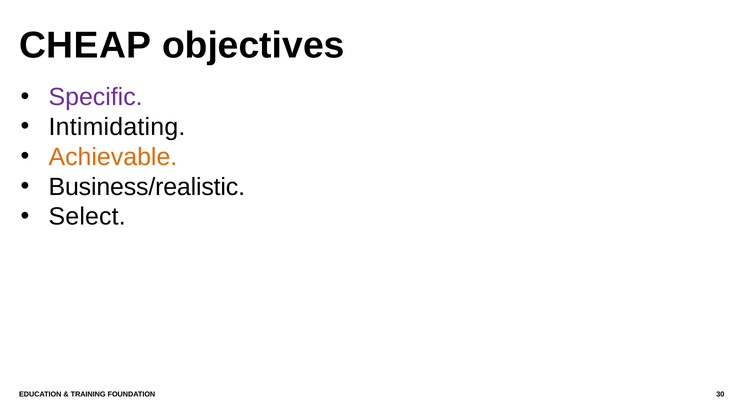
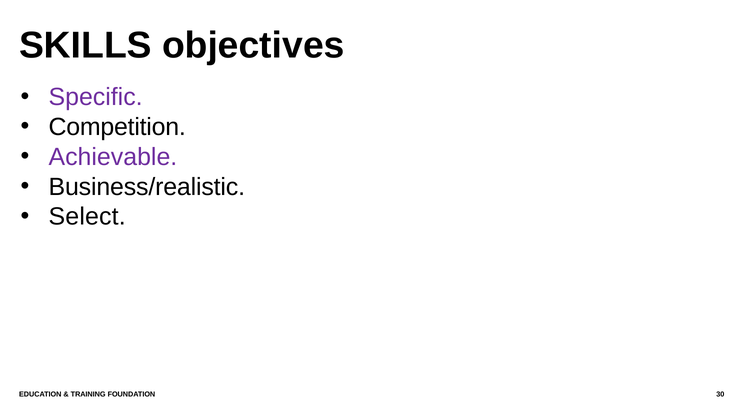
CHEAP: CHEAP -> SKILLS
Intimidating: Intimidating -> Competition
Achievable colour: orange -> purple
